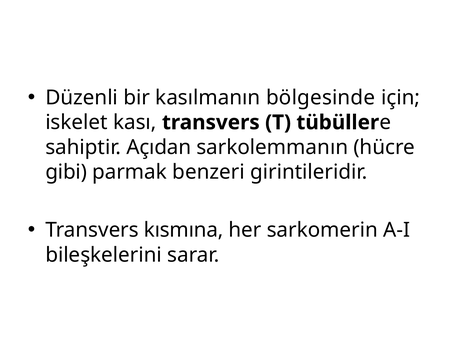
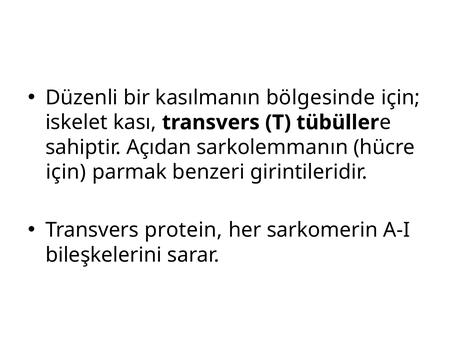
gibi at (66, 172): gibi -> için
kısmına: kısmına -> protein
